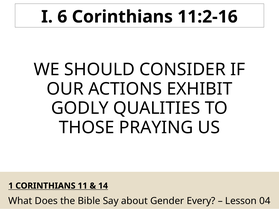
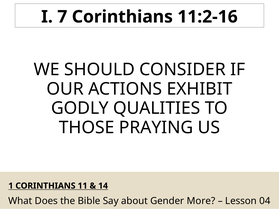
6: 6 -> 7
Every: Every -> More
